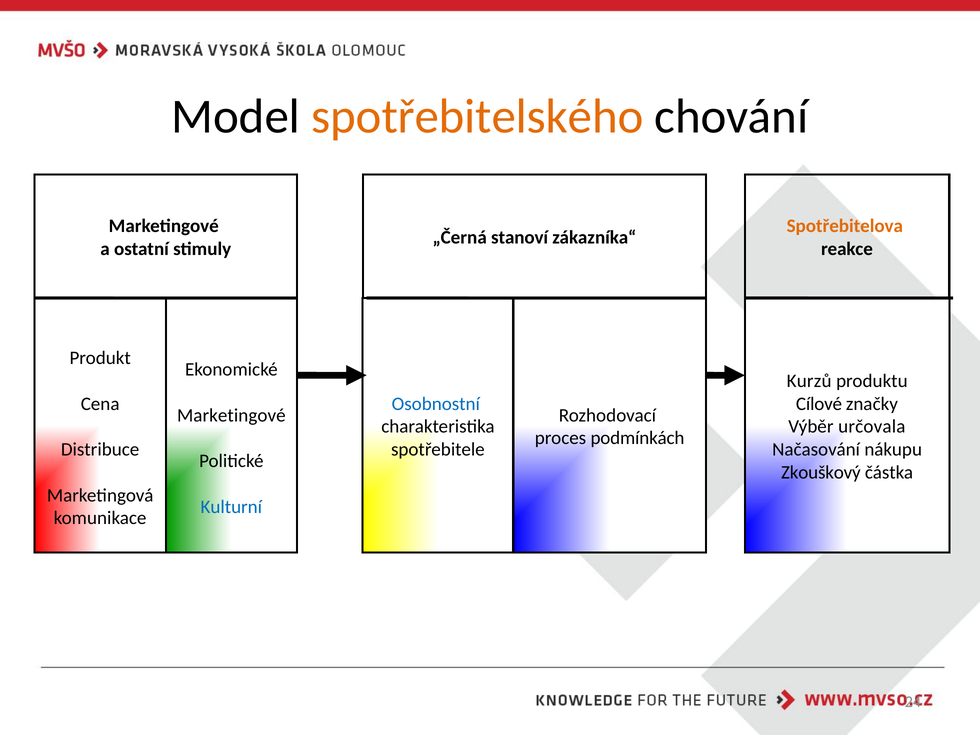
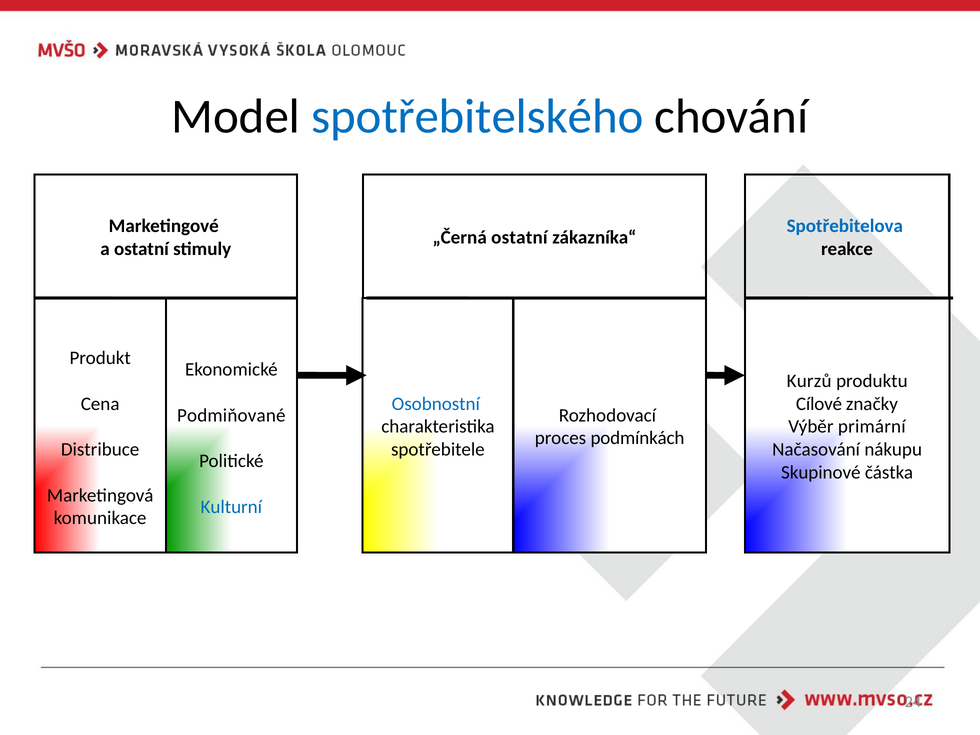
spotřebitelského colour: orange -> blue
Spotřebitelova colour: orange -> blue
„Černá stanoví: stanoví -> ostatní
Marketingové at (231, 415): Marketingové -> Podmiňované
určovala: určovala -> primární
Zkouškový: Zkouškový -> Skupinové
